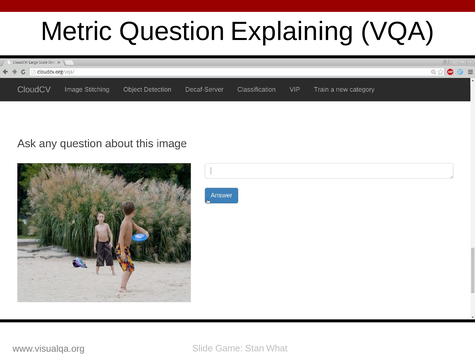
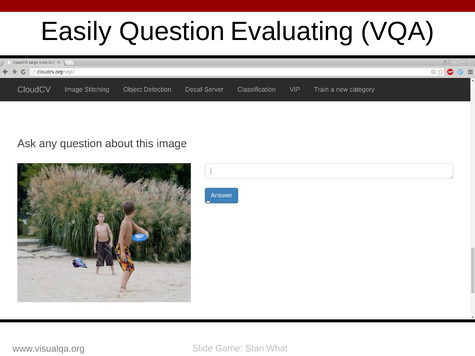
Metric: Metric -> Easily
Explaining: Explaining -> Evaluating
